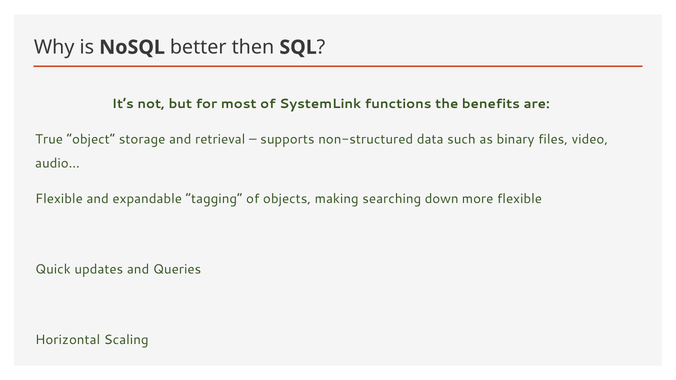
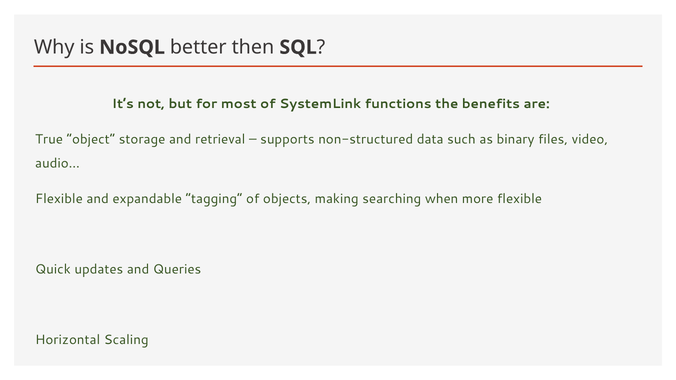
down: down -> when
